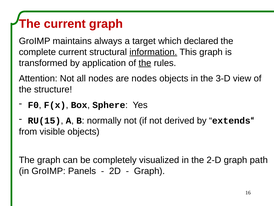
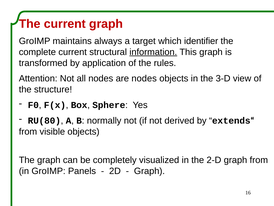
declared: declared -> identifier
the at (145, 63) underline: present -> none
RU(15: RU(15 -> RU(80
graph path: path -> from
